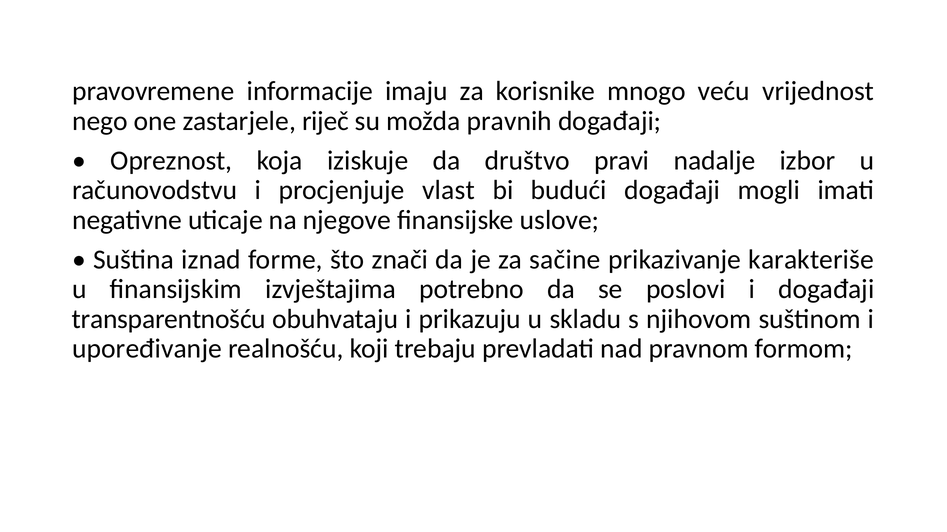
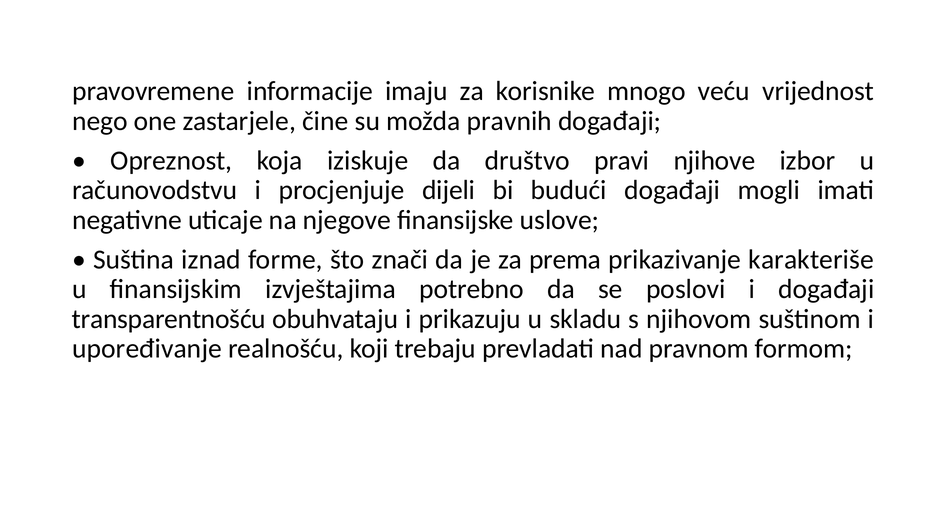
riječ: riječ -> čine
nadalje: nadalje -> njihove
vlast: vlast -> dijeli
sačine: sačine -> prema
